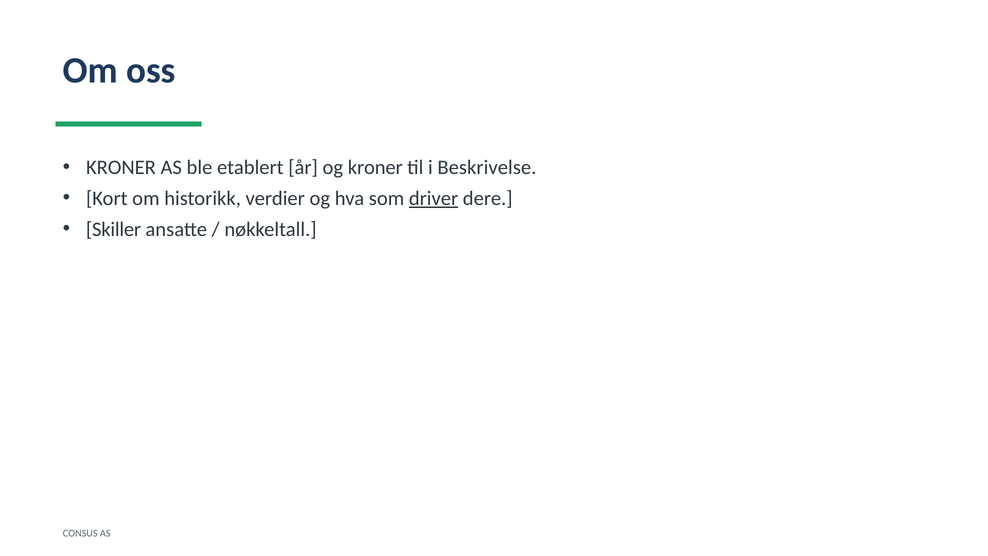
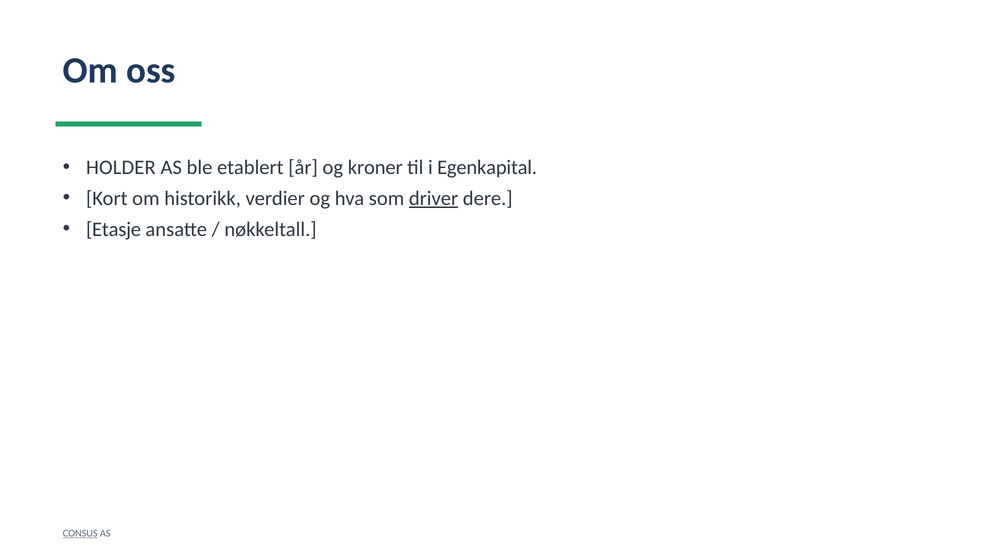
KRONER at (121, 167): KRONER -> HOLDER
Beskrivelse: Beskrivelse -> Egenkapital
Skiller: Skiller -> Etasje
CONSUS underline: none -> present
